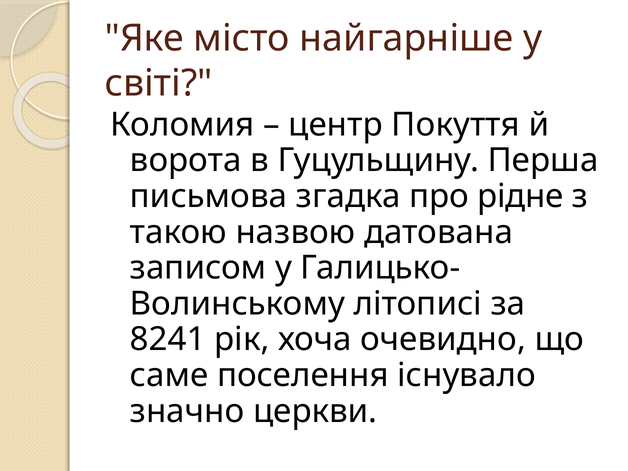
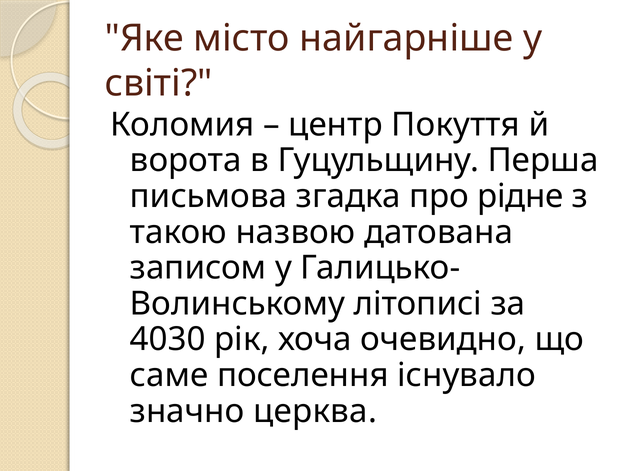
8241: 8241 -> 4030
церкви: церкви -> церква
